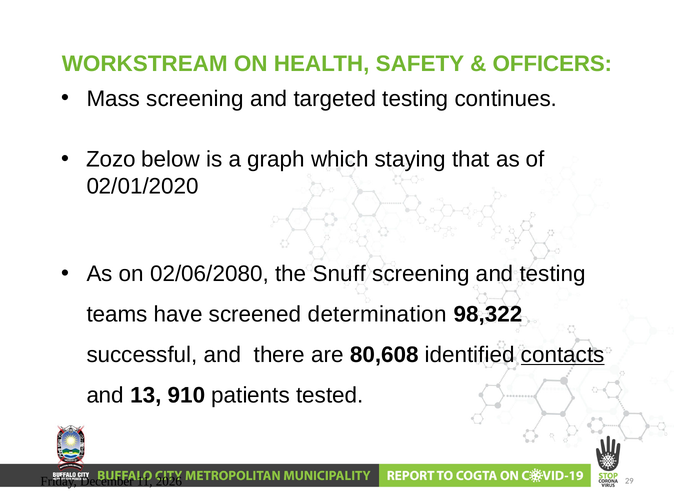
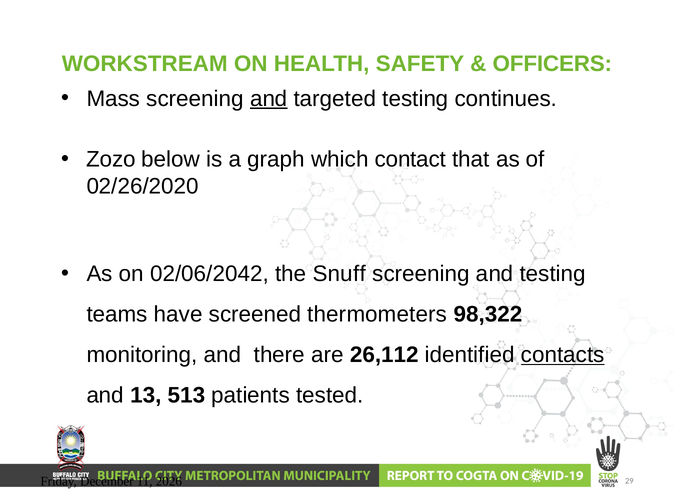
and at (269, 99) underline: none -> present
staying: staying -> contact
02/01/2020: 02/01/2020 -> 02/26/2020
02/06/2080: 02/06/2080 -> 02/06/2042
determination: determination -> thermometers
successful: successful -> monitoring
80,608: 80,608 -> 26,112
910: 910 -> 513
